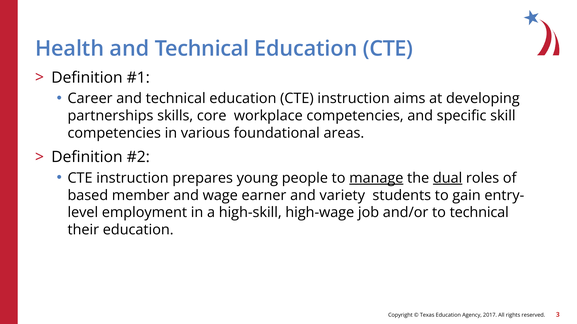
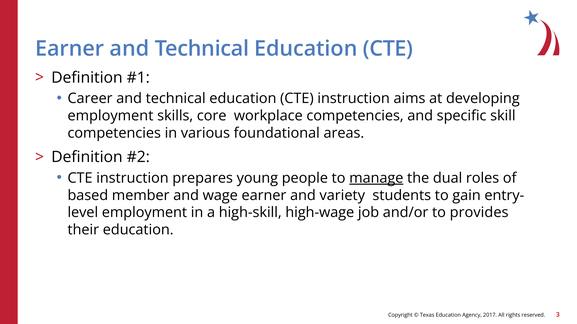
Health at (70, 49): Health -> Earner
partnerships at (110, 116): partnerships -> employment
dual underline: present -> none
to technical: technical -> provides
